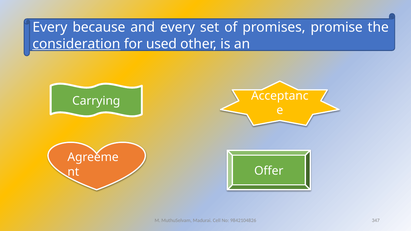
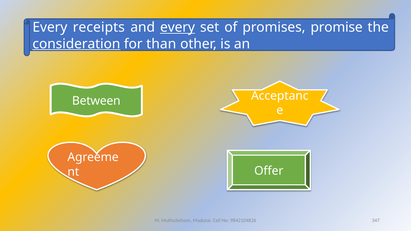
because: because -> receipts
every at (178, 27) underline: none -> present
used: used -> than
Carrying: Carrying -> Between
